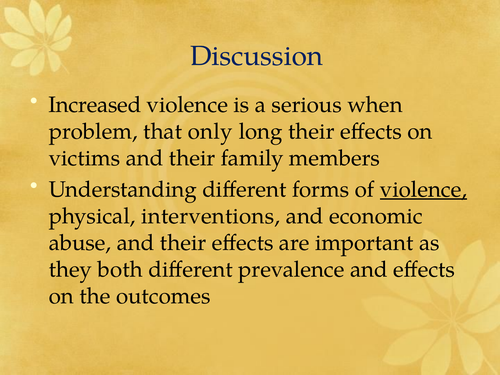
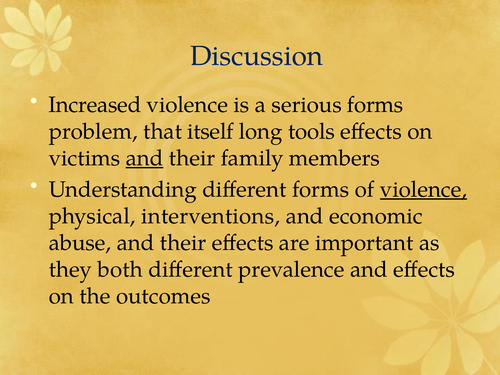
serious when: when -> forms
only: only -> itself
long their: their -> tools
and at (145, 158) underline: none -> present
